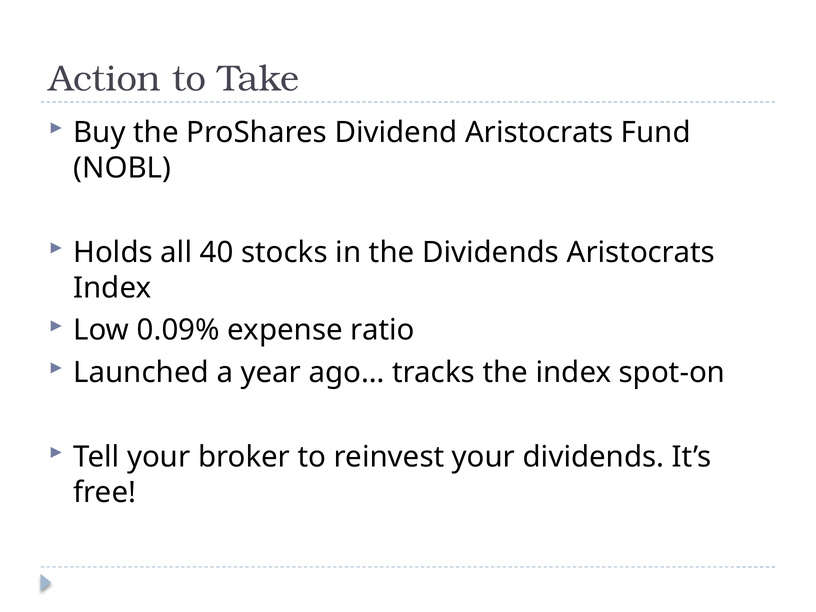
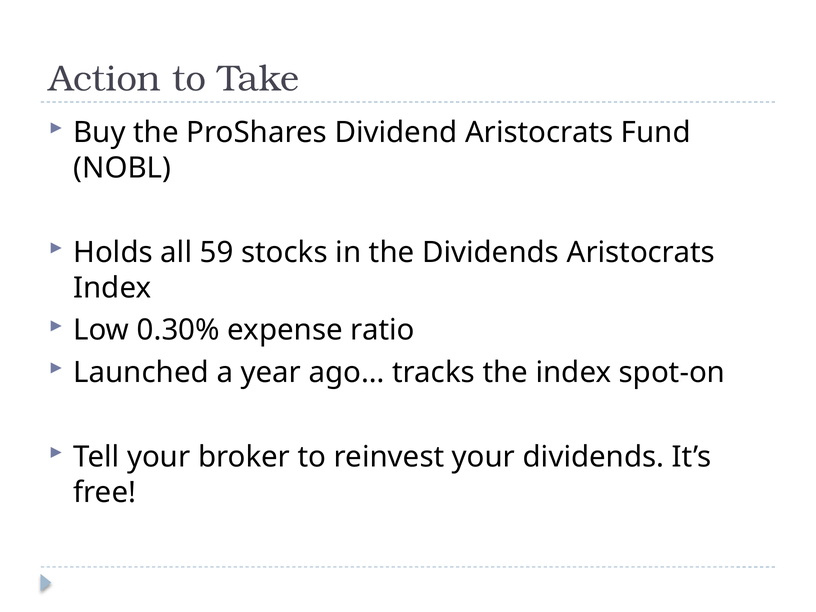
40: 40 -> 59
0.09%: 0.09% -> 0.30%
